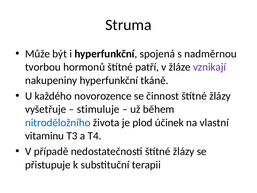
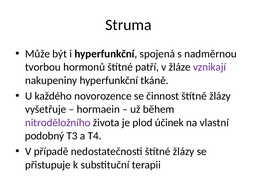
stimuluje: stimuluje -> hormaein
nitroděložního colour: blue -> purple
vitaminu: vitaminu -> podobný
